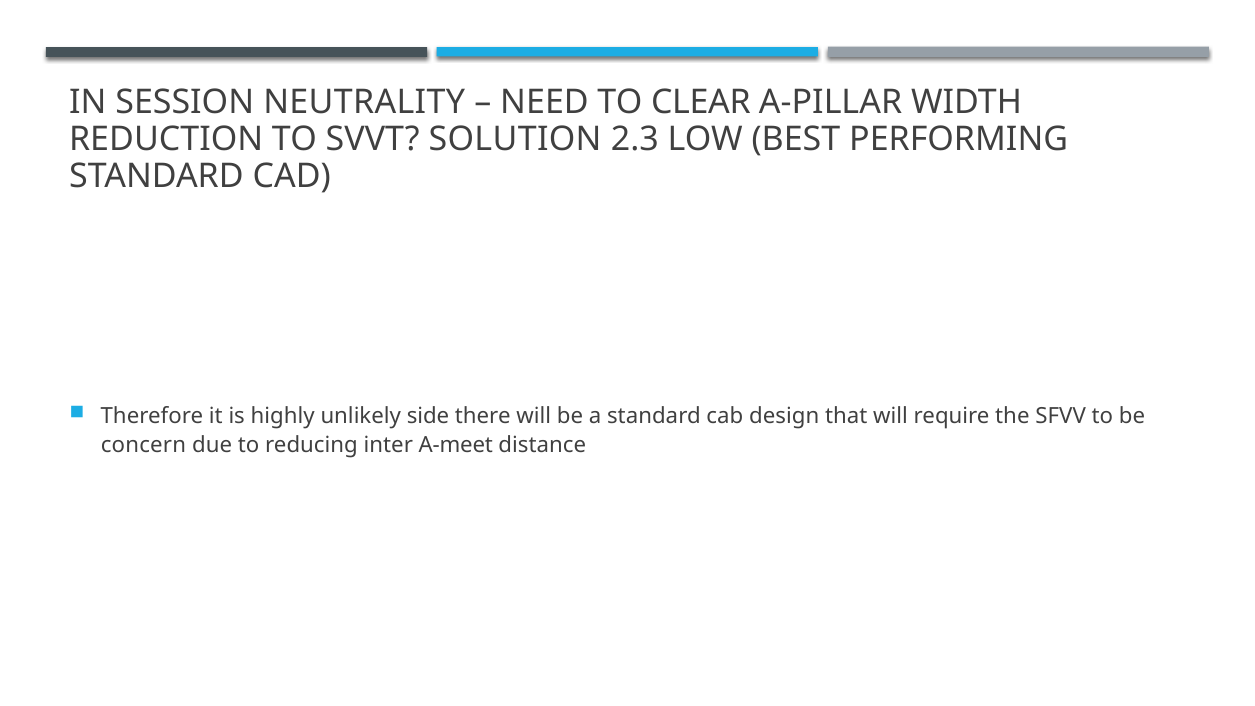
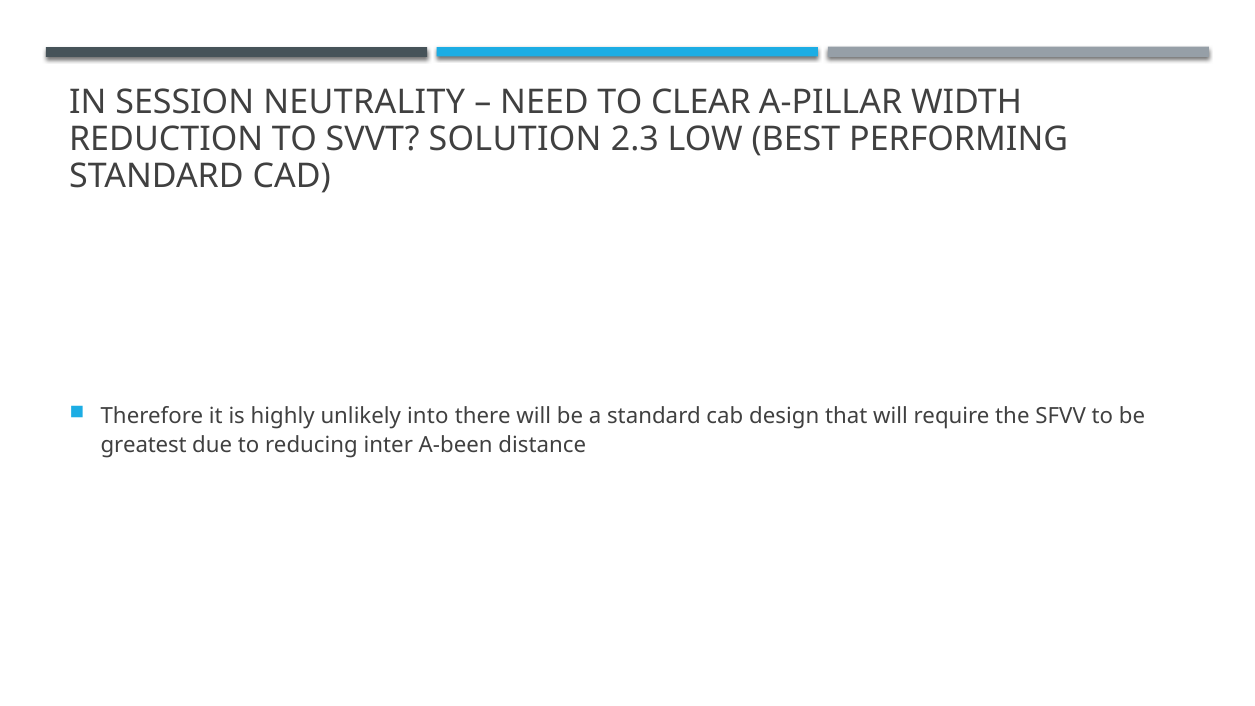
side: side -> into
concern: concern -> greatest
A-meet: A-meet -> A-been
